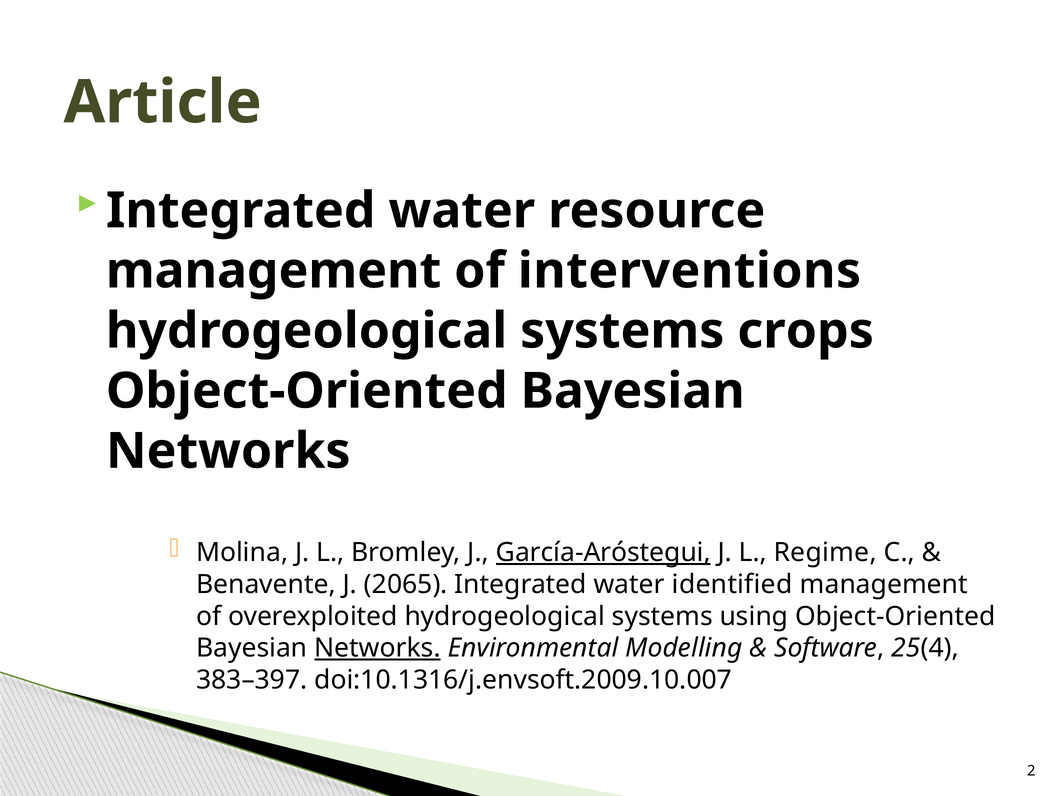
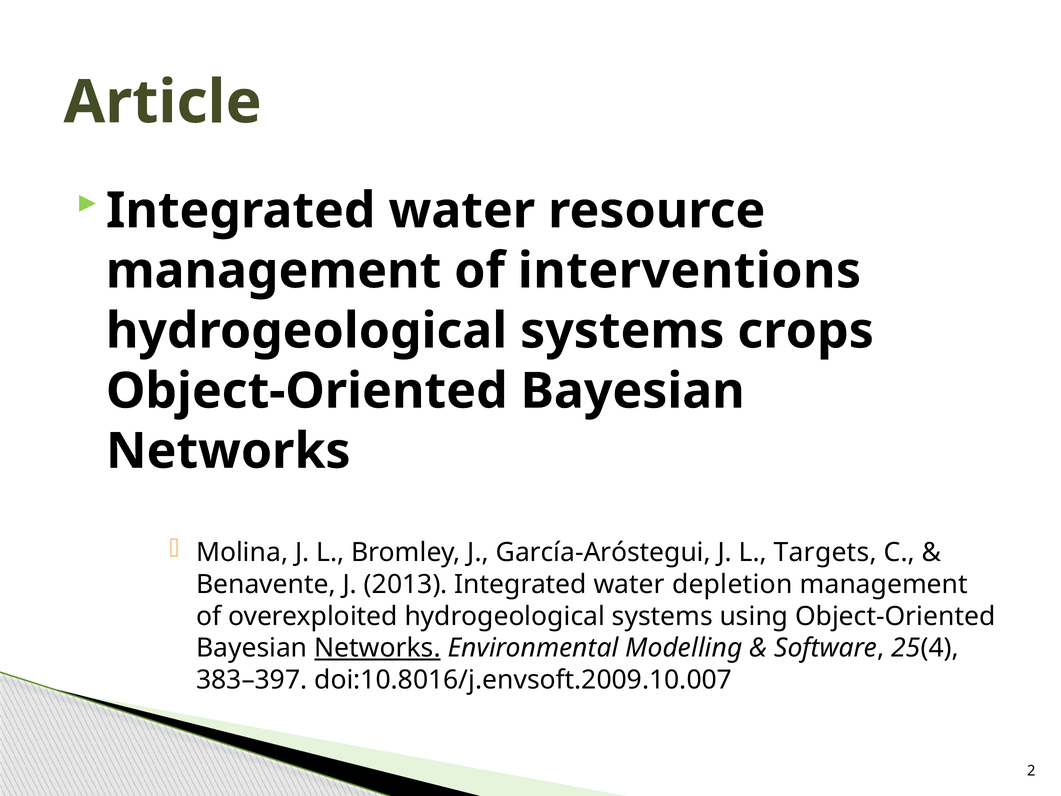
García-Aróstegui underline: present -> none
Regime: Regime -> Targets
2065: 2065 -> 2013
identified: identified -> depletion
doi:10.1316/j.envsoft.2009.10.007: doi:10.1316/j.envsoft.2009.10.007 -> doi:10.8016/j.envsoft.2009.10.007
